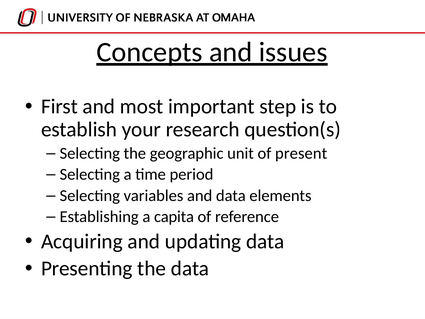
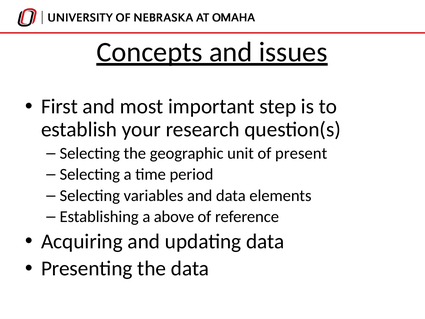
capita: capita -> above
